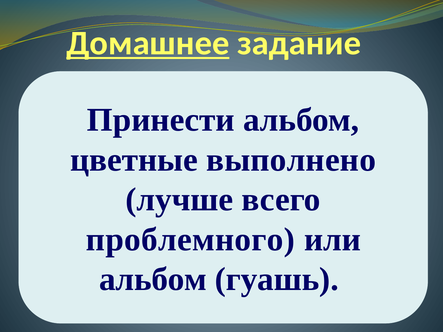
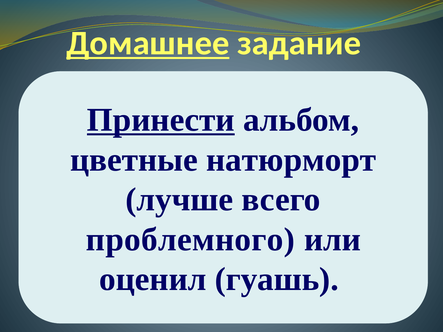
Принести underline: none -> present
выполнено: выполнено -> натюрморт
альбом at (153, 280): альбом -> оценил
